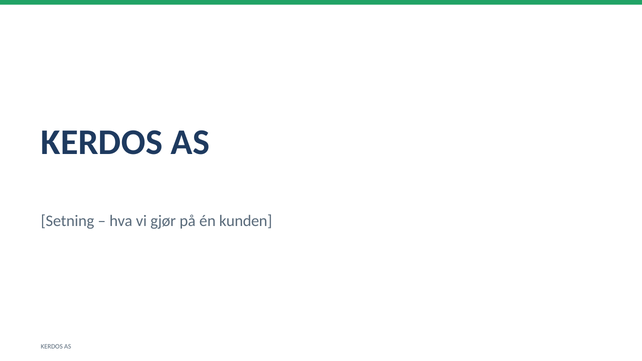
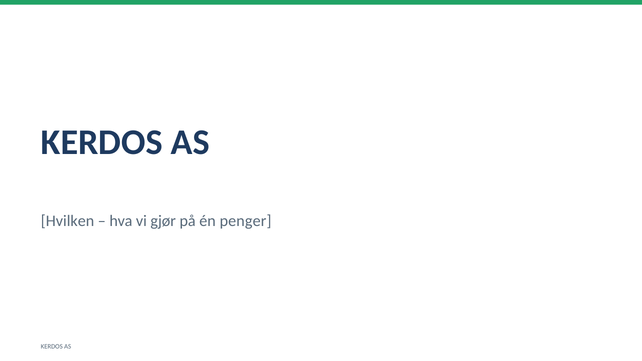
Setning: Setning -> Hvilken
kunden: kunden -> penger
